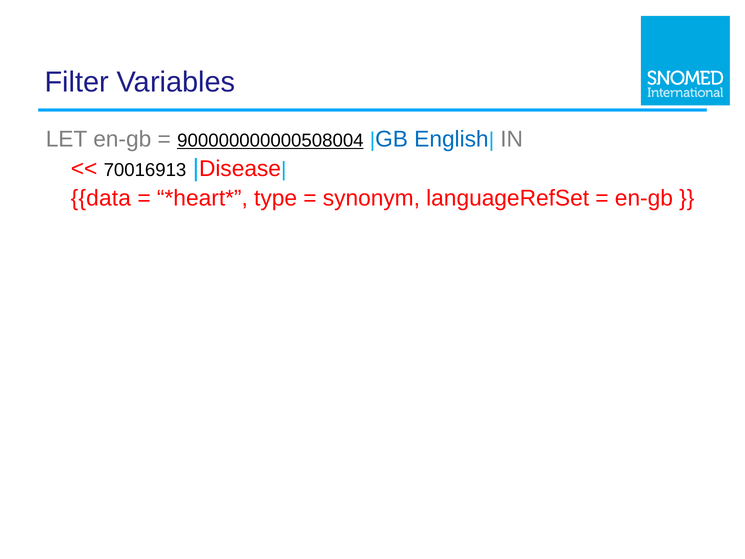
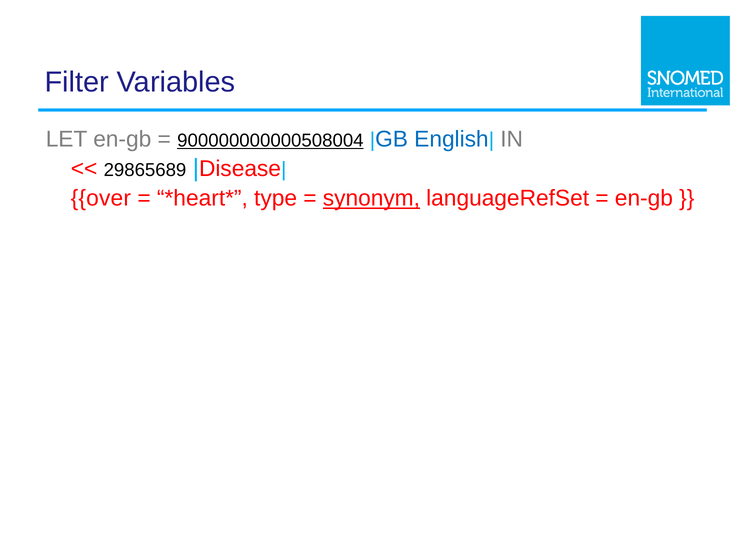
70016913: 70016913 -> 29865689
data: data -> over
synonym underline: none -> present
